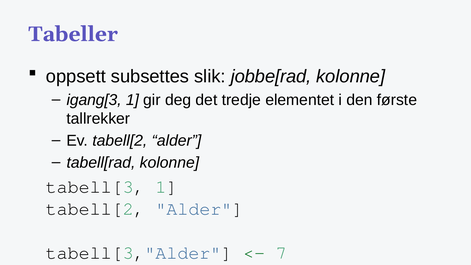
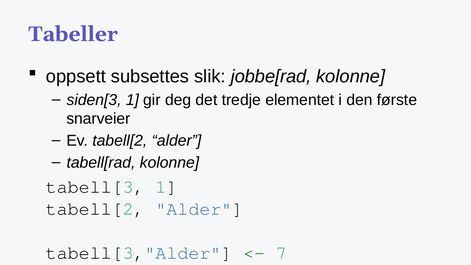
igang[3: igang[3 -> siden[3
tallrekker: tallrekker -> snarveier
